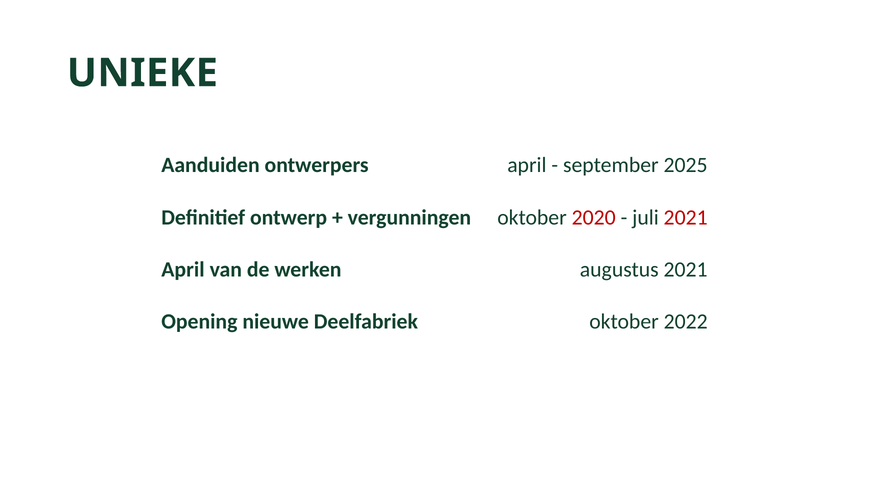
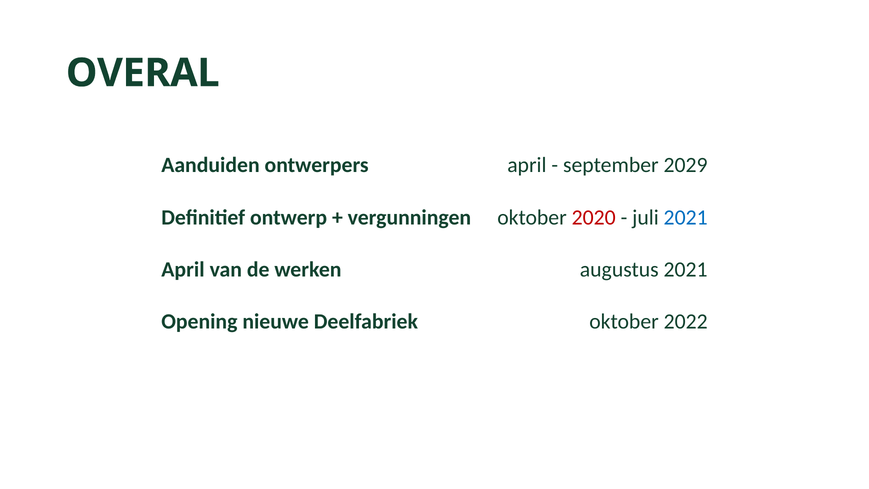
UNIEKE: UNIEKE -> OVERAL
2025: 2025 -> 2029
2021 at (686, 217) colour: red -> blue
